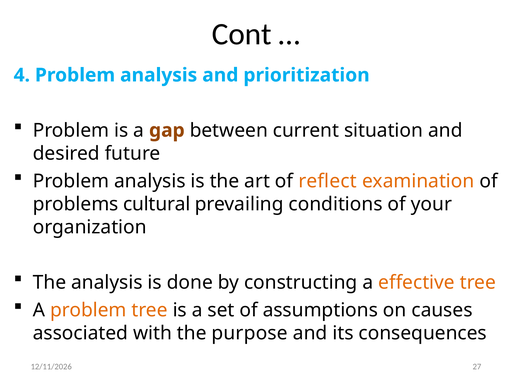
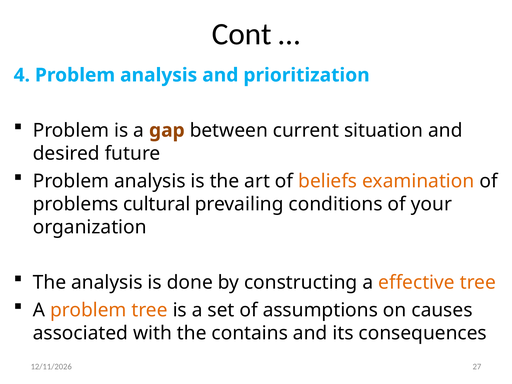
reflect: reflect -> beliefs
purpose: purpose -> contains
